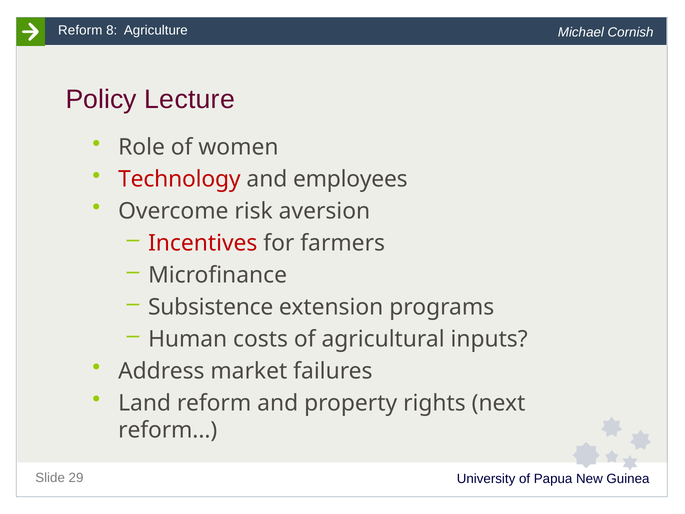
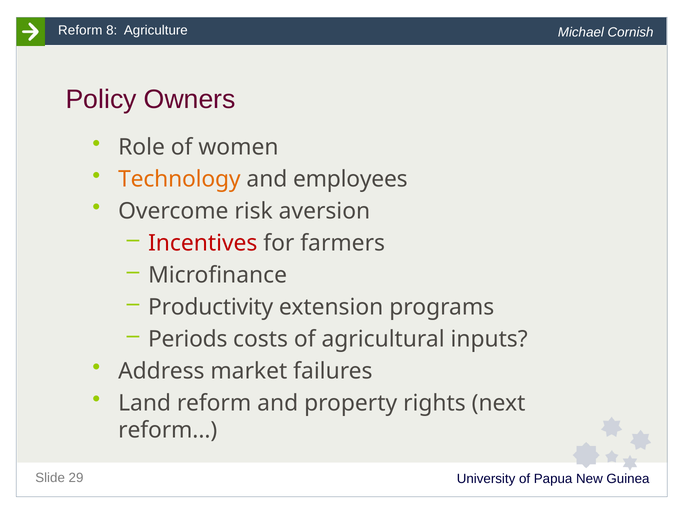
Lecture: Lecture -> Owners
Technology colour: red -> orange
Subsistence: Subsistence -> Productivity
Human: Human -> Periods
